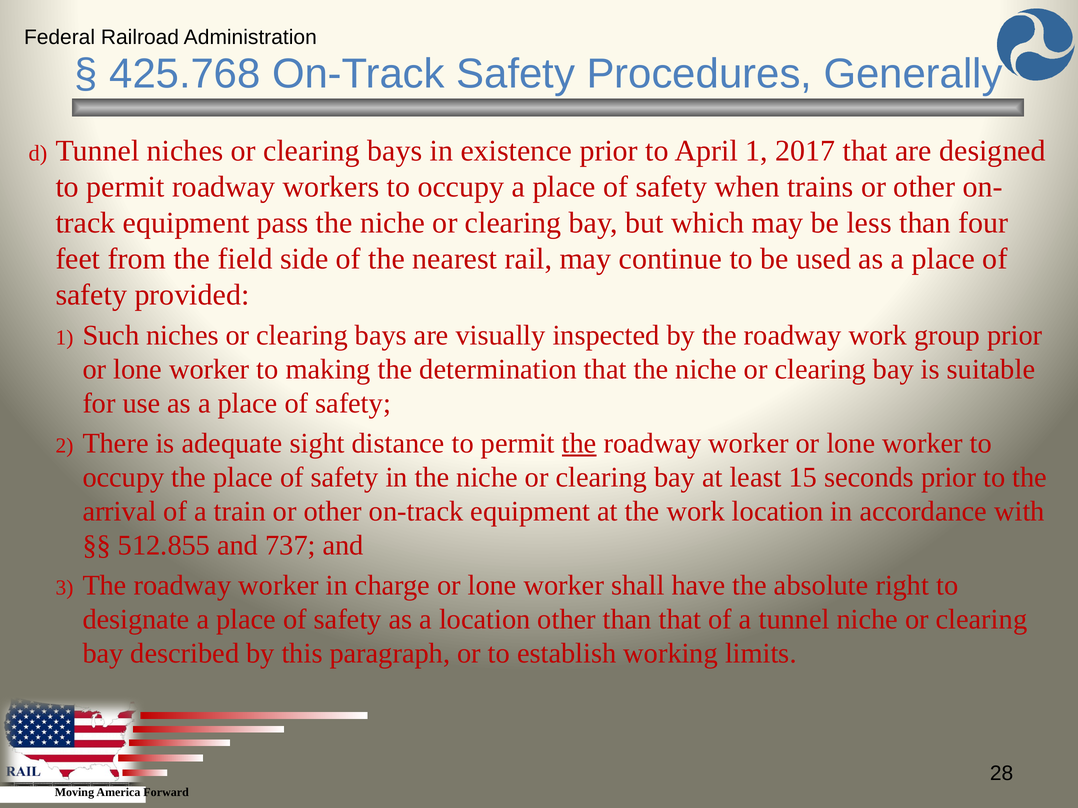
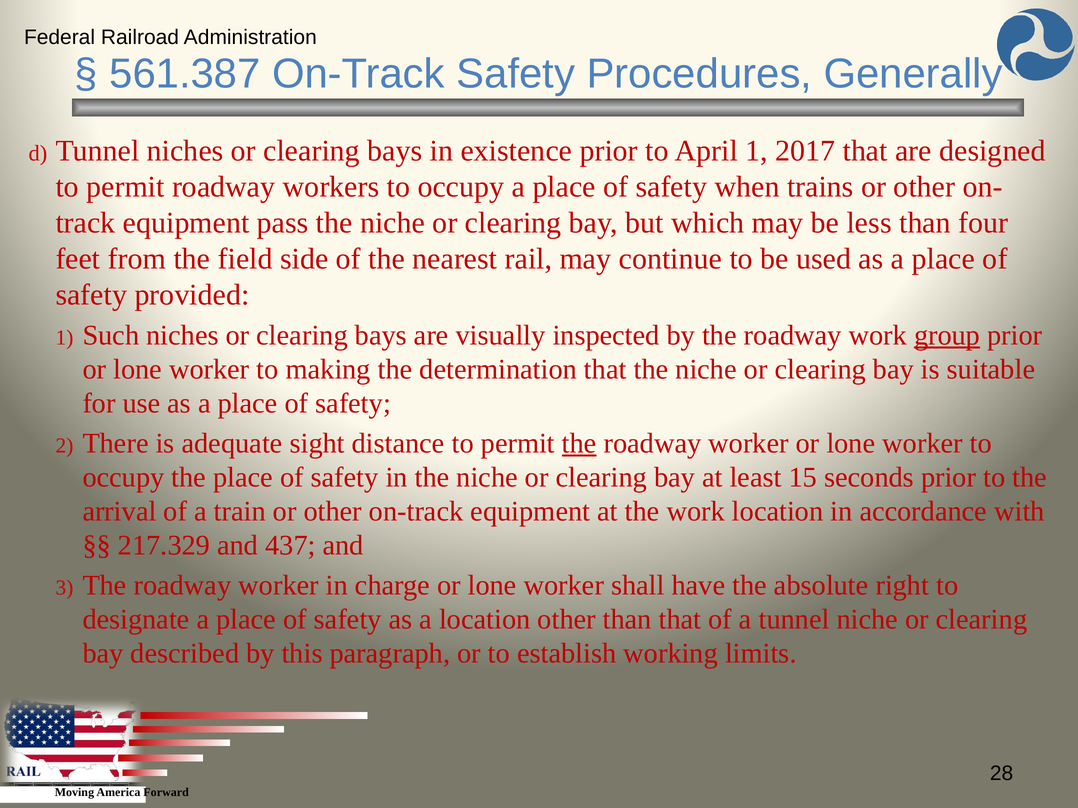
425.768: 425.768 -> 561.387
group underline: none -> present
512.855: 512.855 -> 217.329
737: 737 -> 437
